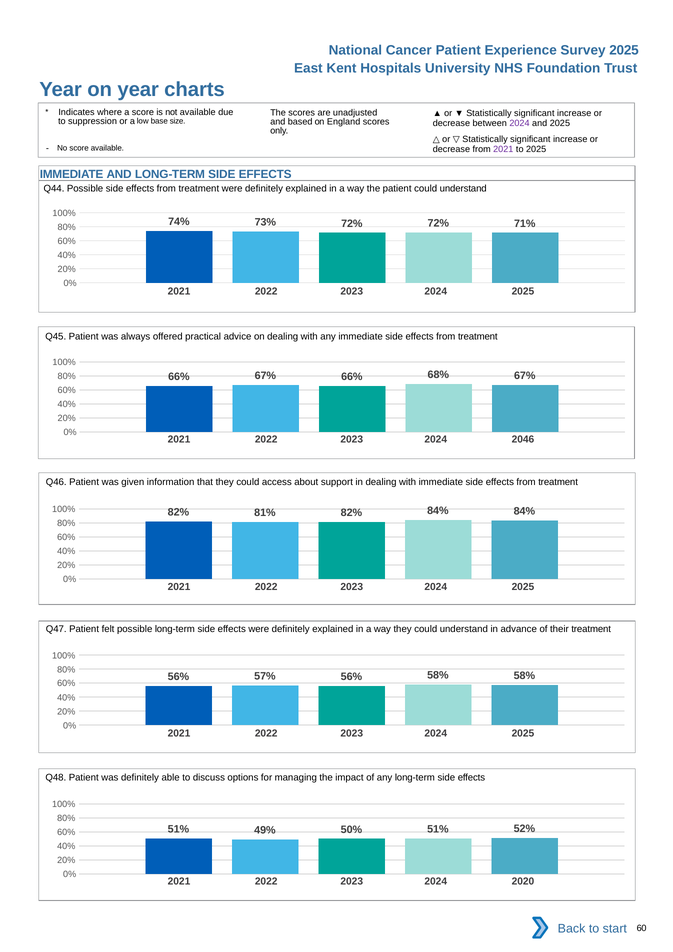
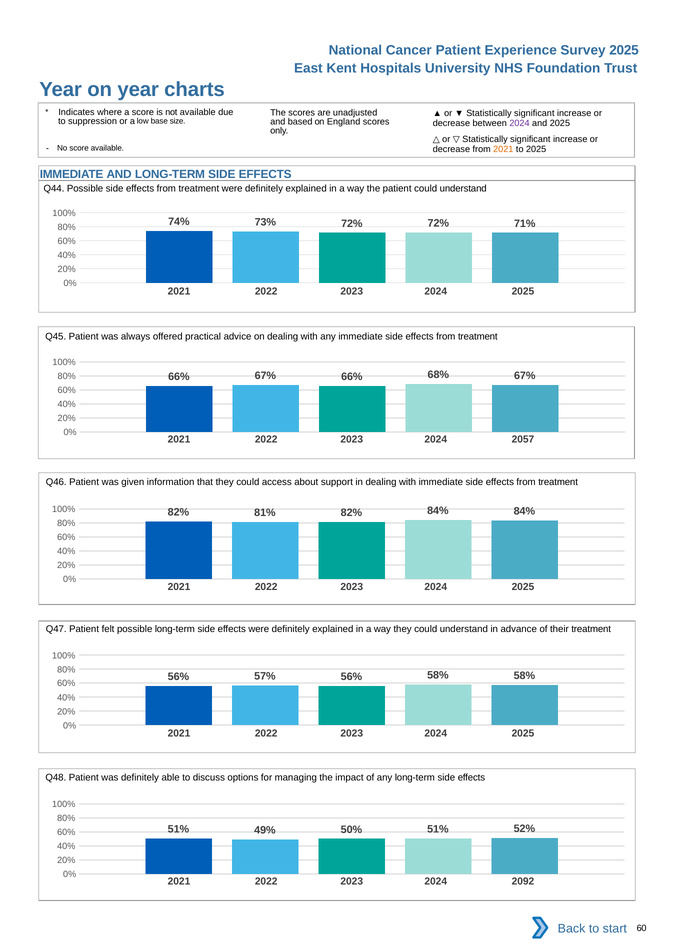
2021 at (503, 149) colour: purple -> orange
2046: 2046 -> 2057
2020: 2020 -> 2092
